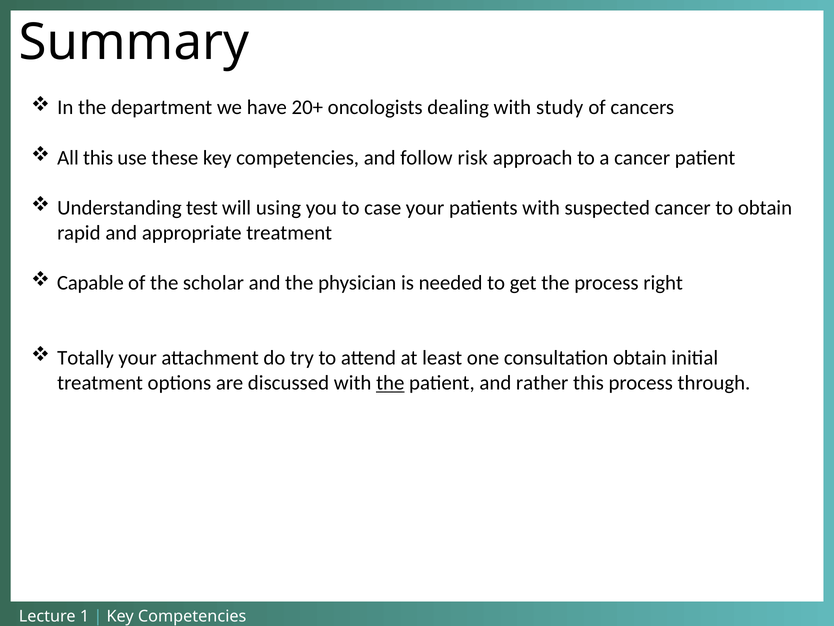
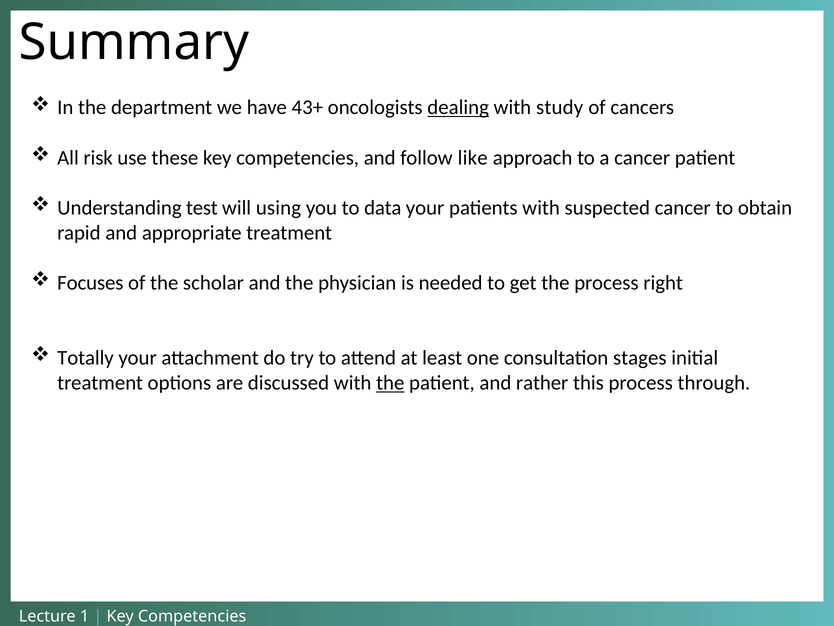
20+: 20+ -> 43+
dealing underline: none -> present
All this: this -> risk
risk: risk -> like
case: case -> data
Capable: Capable -> Focuses
consultation obtain: obtain -> stages
